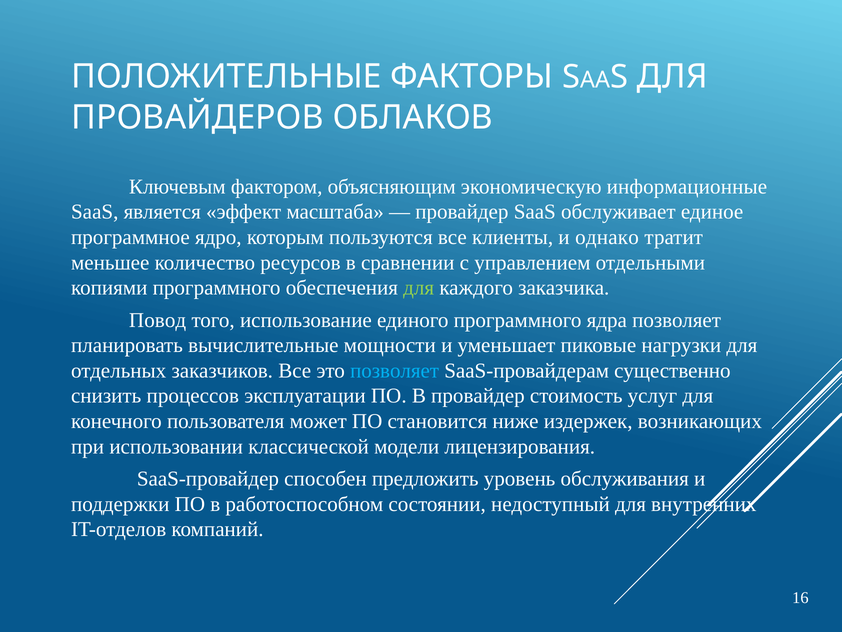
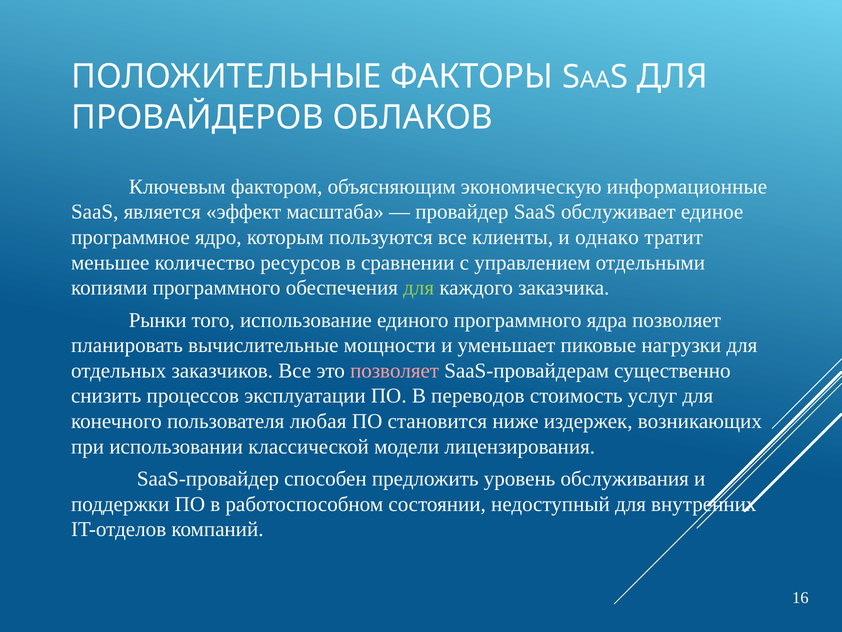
Повод: Повод -> Рынки
позволяет at (395, 370) colour: light blue -> pink
В провайдер: провайдер -> переводов
может: может -> любая
